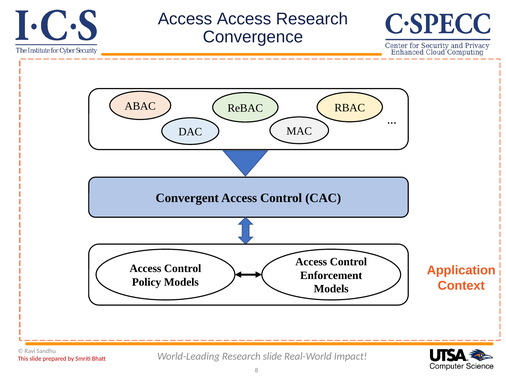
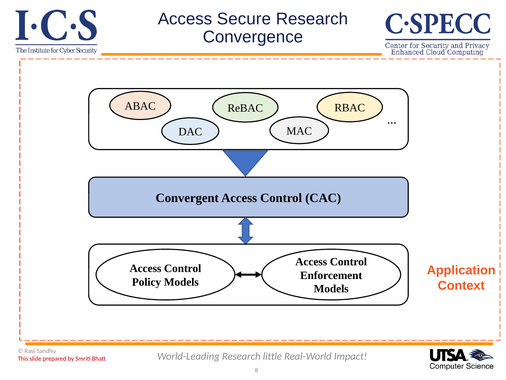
Access Access: Access -> Secure
Research slide: slide -> little
